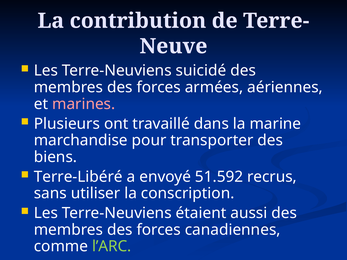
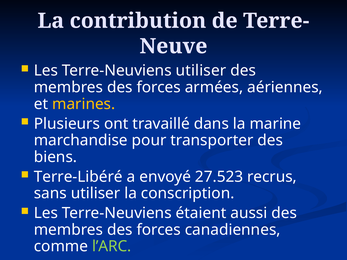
Terre-Neuviens suicidé: suicidé -> utiliser
marines colour: pink -> yellow
51.592: 51.592 -> 27.523
